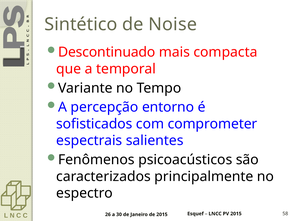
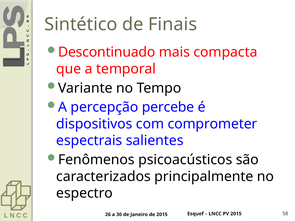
Noise: Noise -> Finais
entorno: entorno -> percebe
sofisticados: sofisticados -> dispositivos
